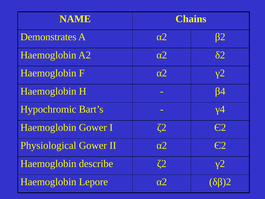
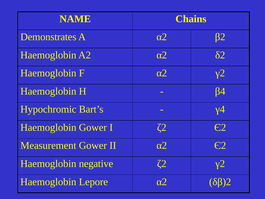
Physiological: Physiological -> Measurement
describe: describe -> negative
